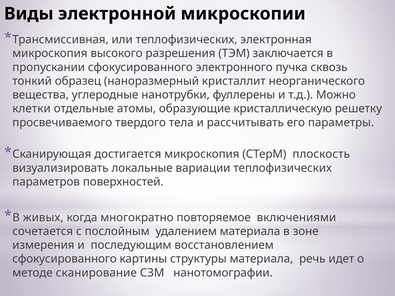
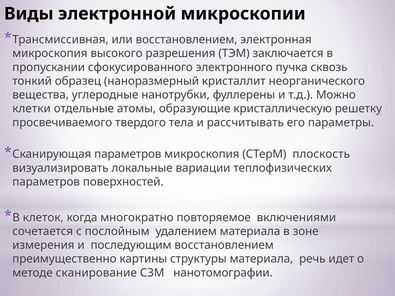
или теплофизических: теплофизических -> восстановлением
Сканирующая достигается: достигается -> параметров
живых: живых -> клеток
сфокусированного at (65, 259): сфокусированного -> преимущественно
